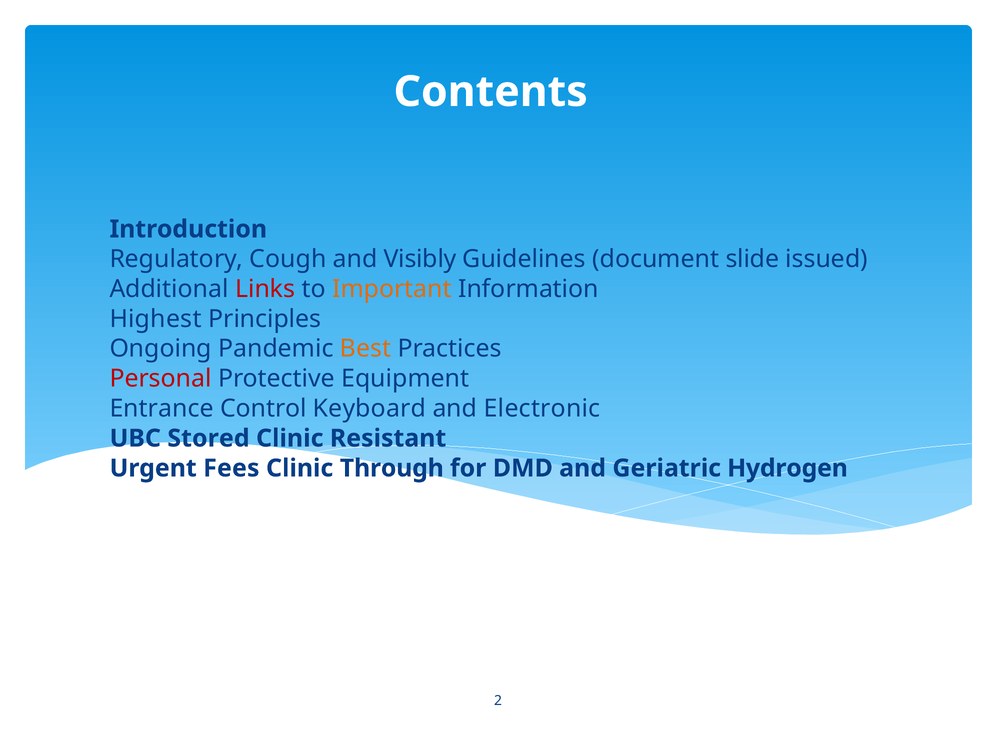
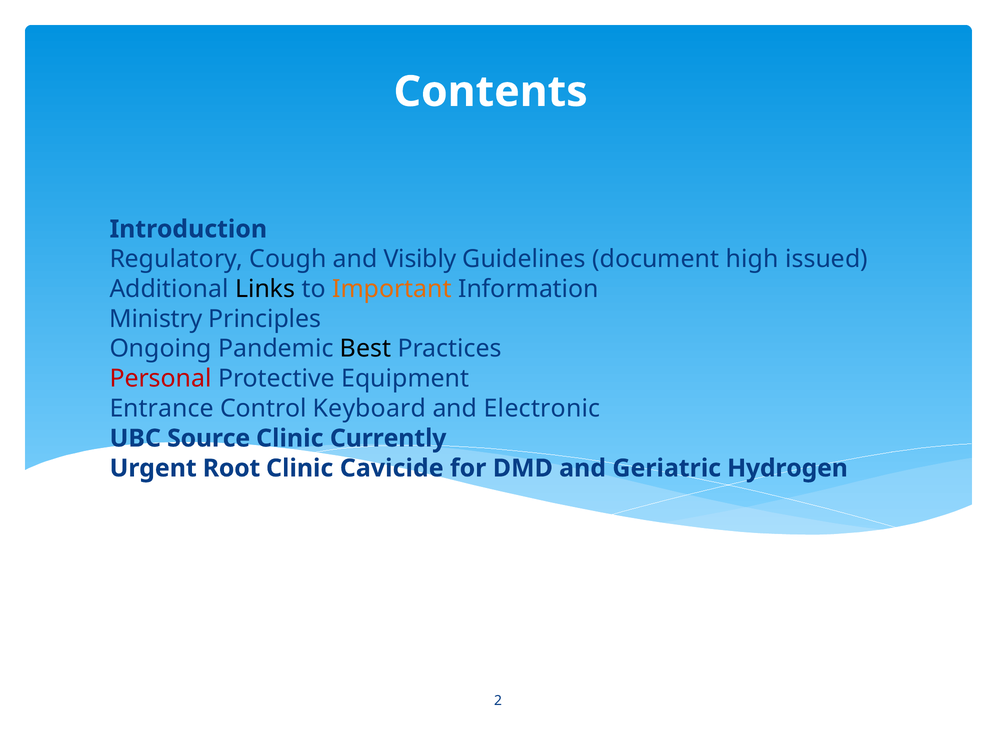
slide: slide -> high
Links colour: red -> black
Highest: Highest -> Ministry
Best colour: orange -> black
Stored: Stored -> Source
Resistant: Resistant -> Currently
Fees: Fees -> Root
Through: Through -> Cavicide
